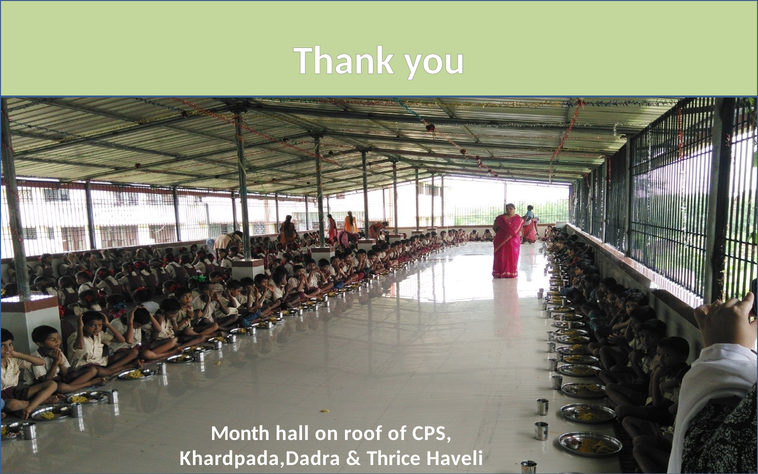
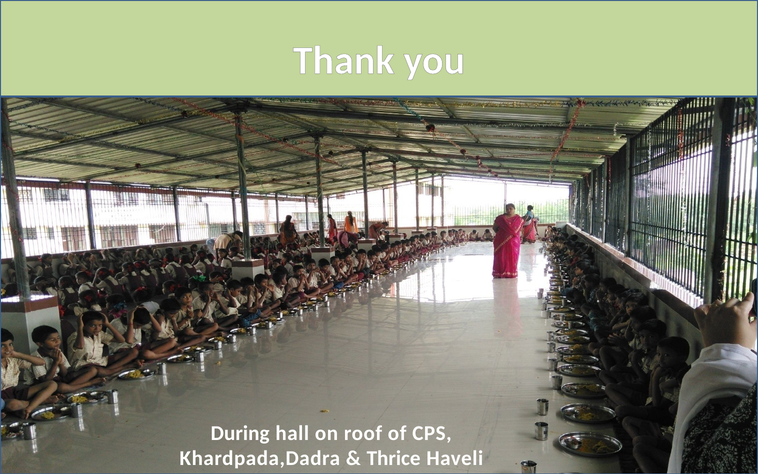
Month: Month -> During
